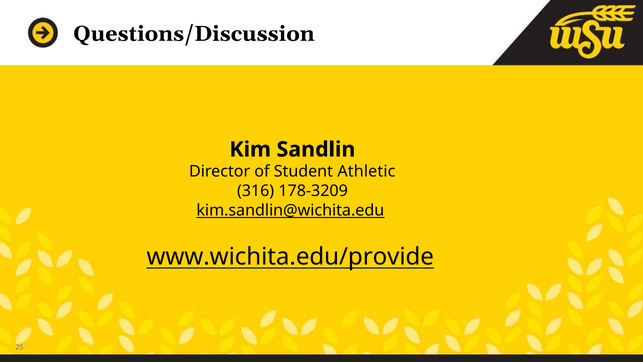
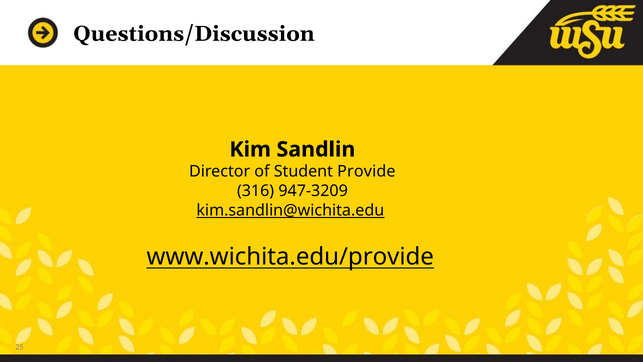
Athletic: Athletic -> Provide
178-3209: 178-3209 -> 947-3209
